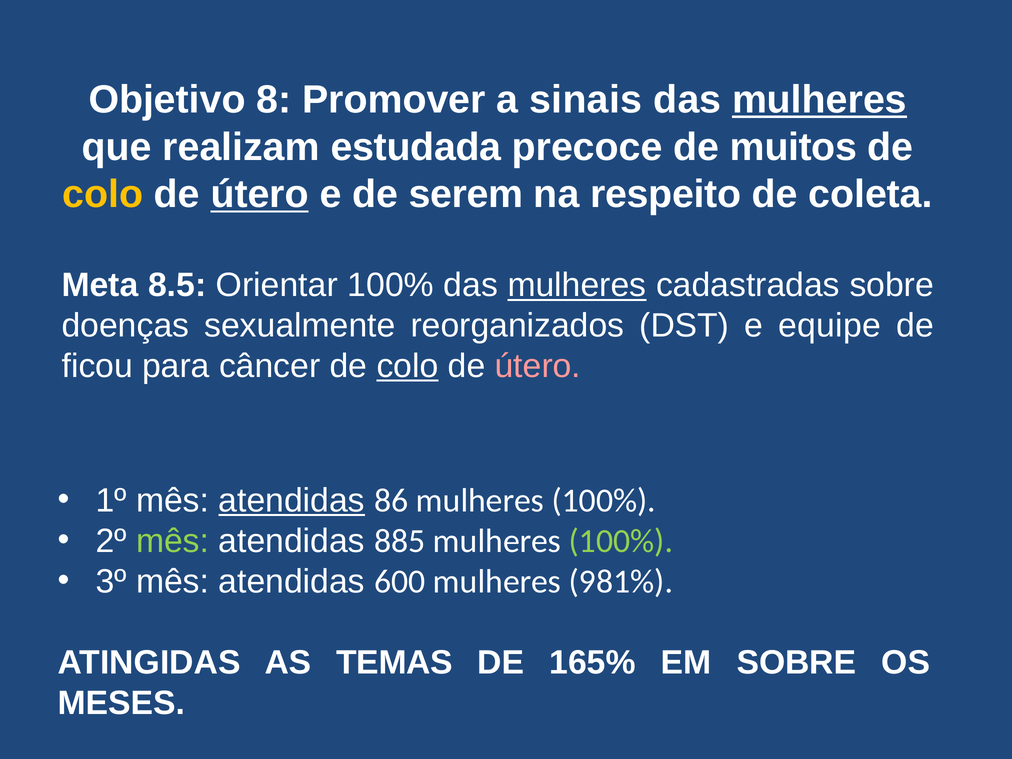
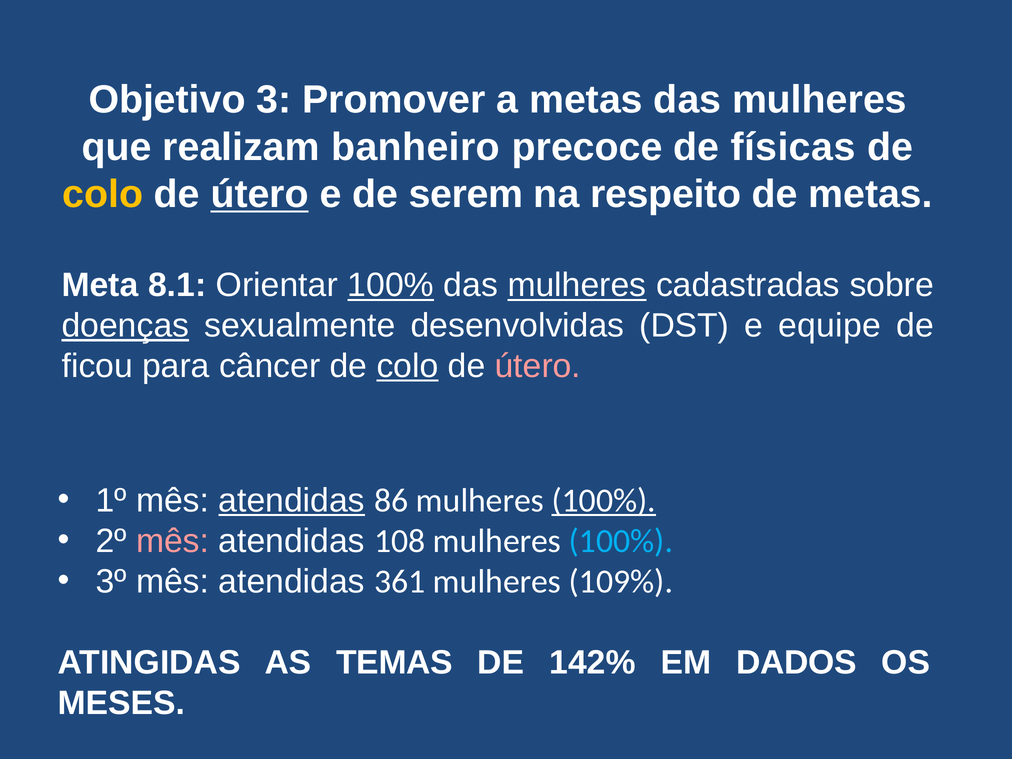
8: 8 -> 3
a sinais: sinais -> metas
mulheres at (819, 100) underline: present -> none
estudada: estudada -> banheiro
muitos: muitos -> físicas
de coleta: coleta -> metas
8.5: 8.5 -> 8.1
100% at (391, 285) underline: none -> present
doenças underline: none -> present
reorganizados: reorganizados -> desenvolvidas
100% at (604, 501) underline: none -> present
mês at (173, 541) colour: light green -> pink
885: 885 -> 108
100% at (621, 541) colour: light green -> light blue
600: 600 -> 361
981%: 981% -> 109%
165%: 165% -> 142%
EM SOBRE: SOBRE -> DADOS
